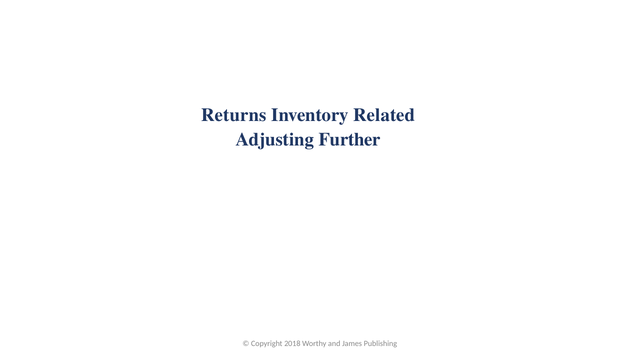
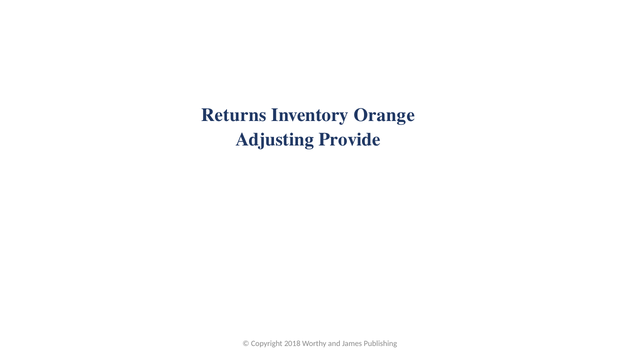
Related: Related -> Orange
Further: Further -> Provide
